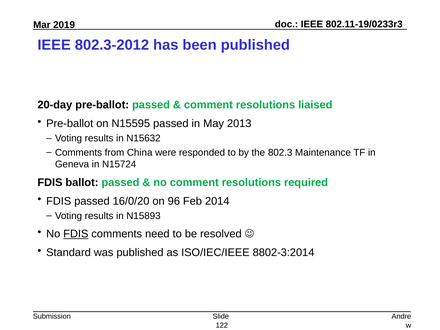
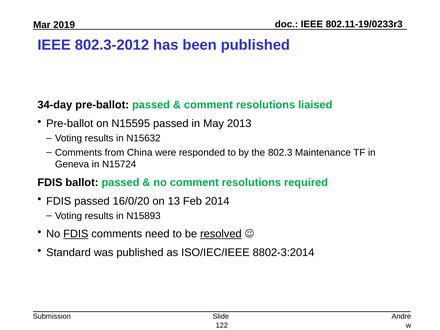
20-day: 20-day -> 34-day
96: 96 -> 13
resolved underline: none -> present
